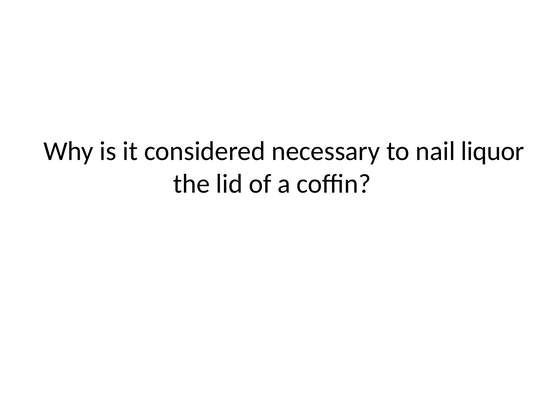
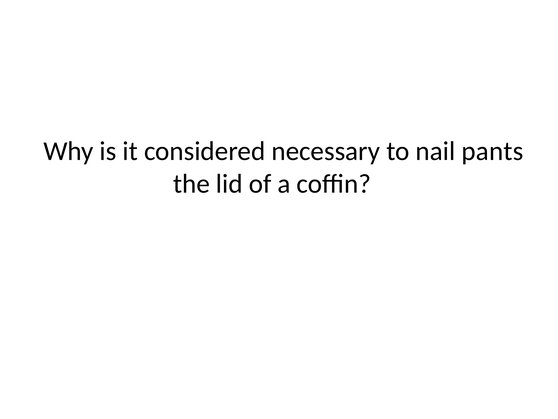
liquor: liquor -> pants
